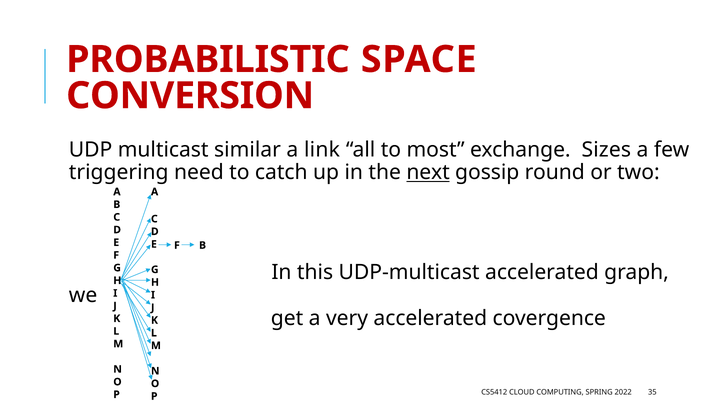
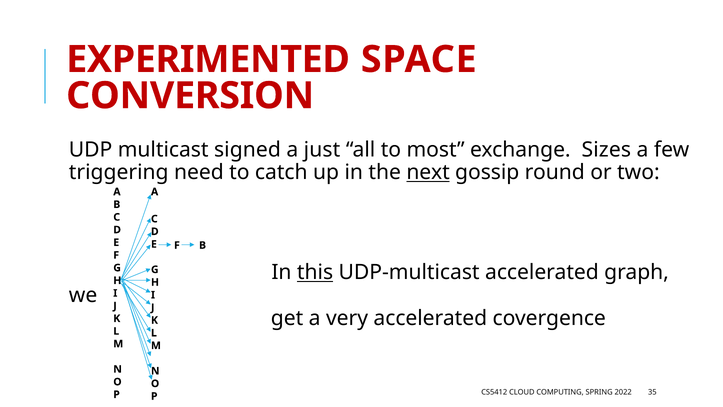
PROBABILISTIC: PROBABILISTIC -> EXPERIMENTED
similar: similar -> signed
link: link -> just
this underline: none -> present
